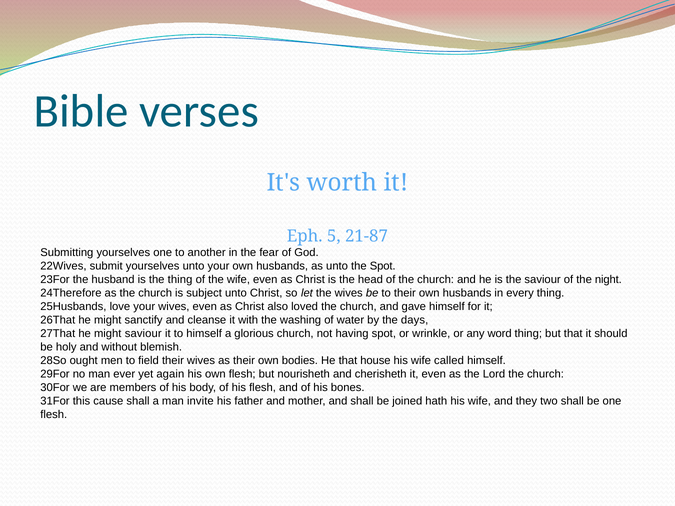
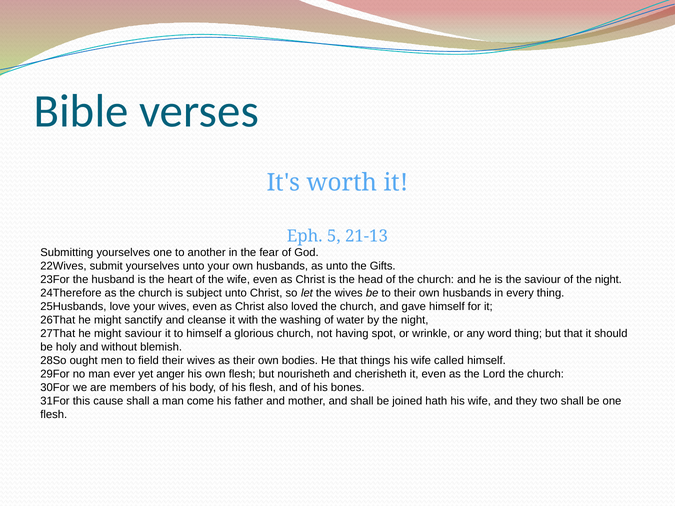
21-87: 21-87 -> 21-13
the Spot: Spot -> Gifts
the thing: thing -> heart
by the days: days -> night
house: house -> things
again: again -> anger
invite: invite -> come
